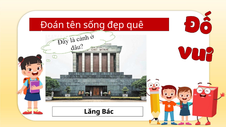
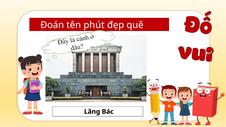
sống: sống -> phút
